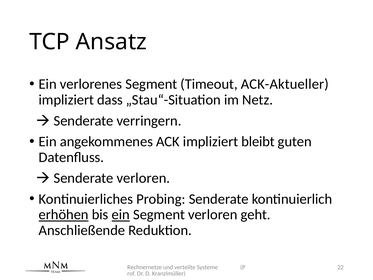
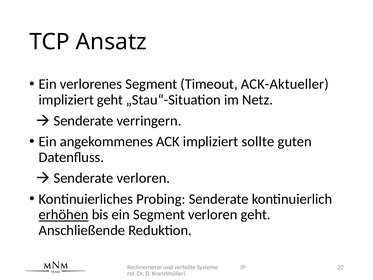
impliziert dass: dass -> geht
bleibt: bleibt -> sollte
ein at (121, 215) underline: present -> none
